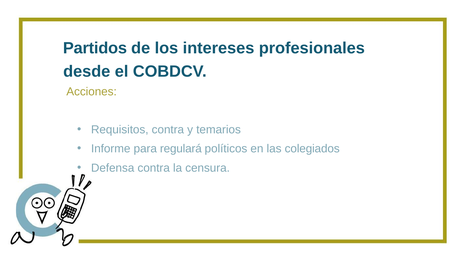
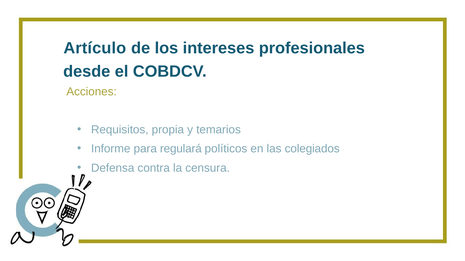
Partidos: Partidos -> Artículo
Requisitos contra: contra -> propia
